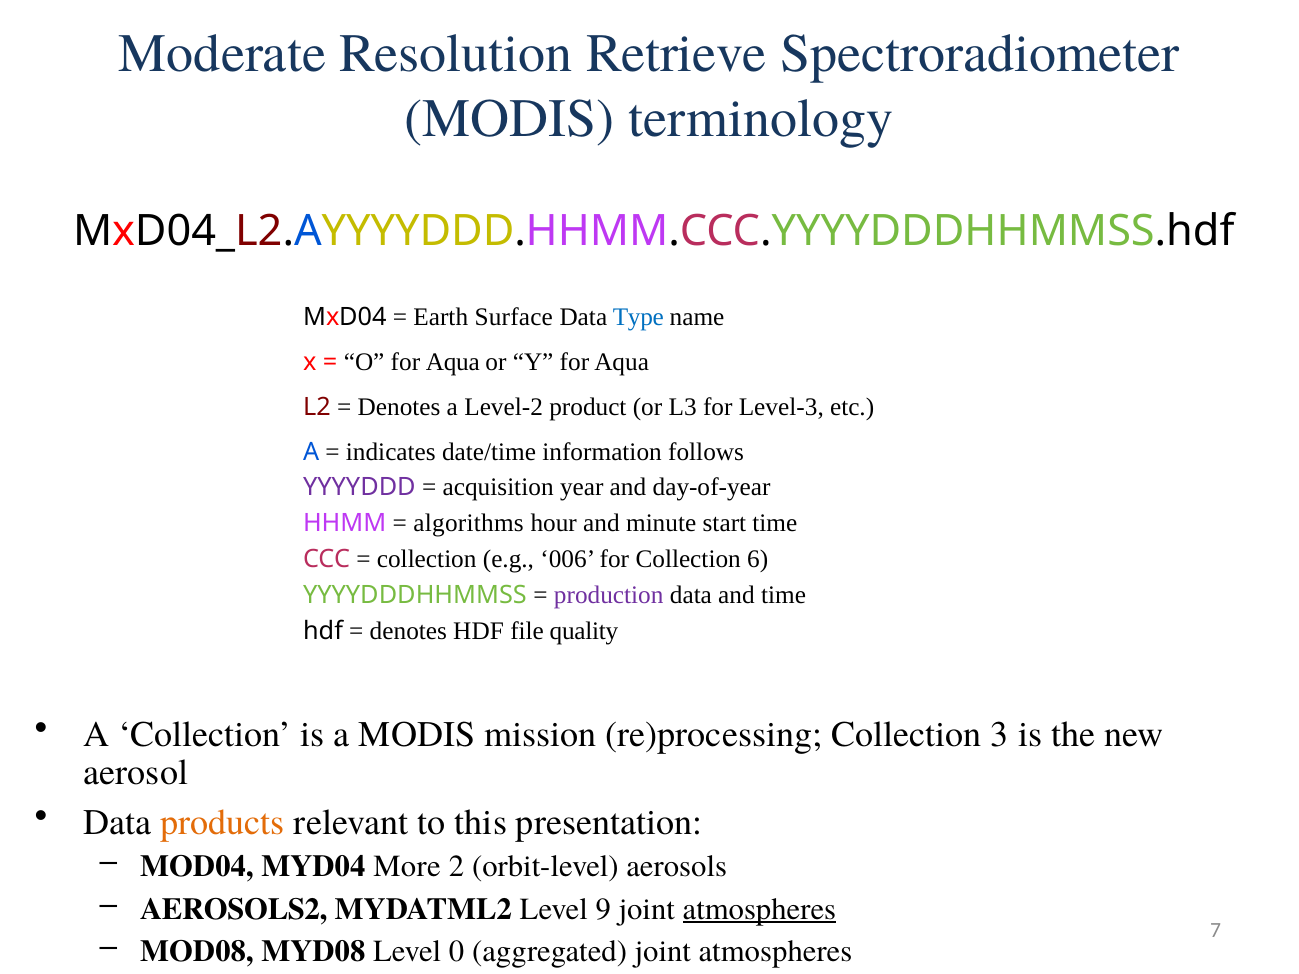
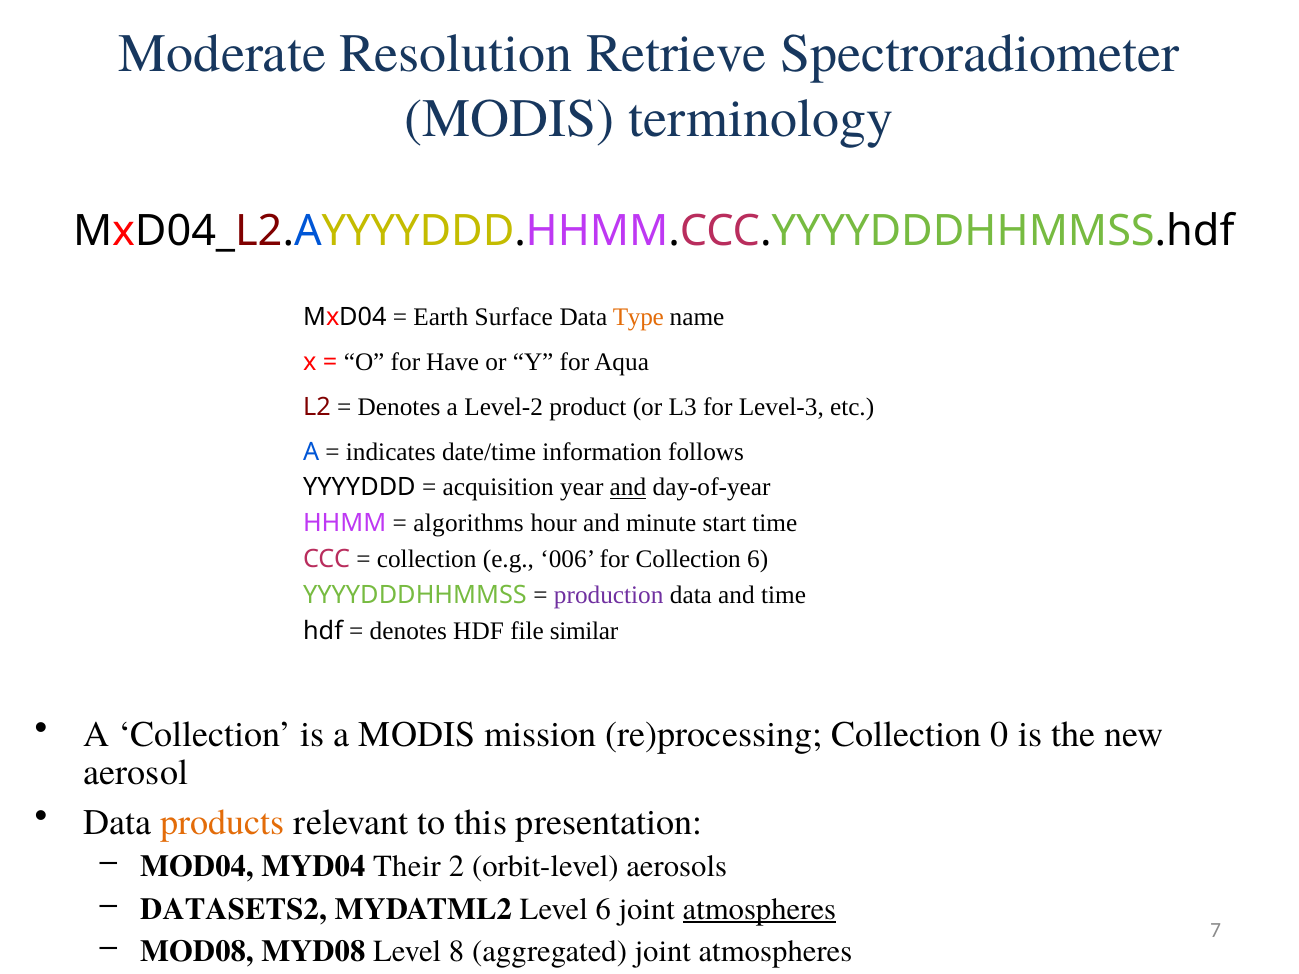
Type colour: blue -> orange
O for Aqua: Aqua -> Have
YYYYDDD colour: purple -> black
and at (628, 488) underline: none -> present
quality: quality -> similar
3: 3 -> 0
More: More -> Their
AEROSOLS2: AEROSOLS2 -> DATASETS2
Level 9: 9 -> 6
0: 0 -> 8
